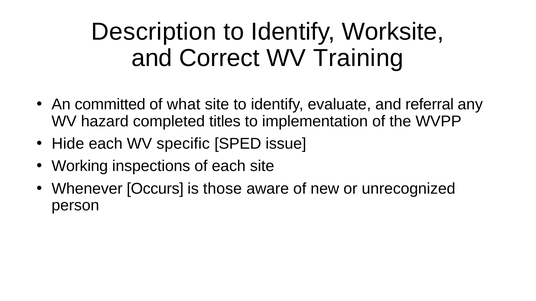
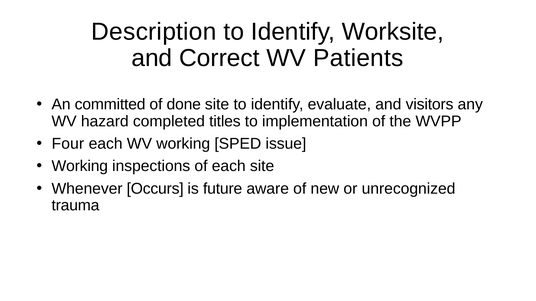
Training: Training -> Patients
what: what -> done
referral: referral -> visitors
Hide: Hide -> Four
WV specific: specific -> working
those: those -> future
person: person -> trauma
